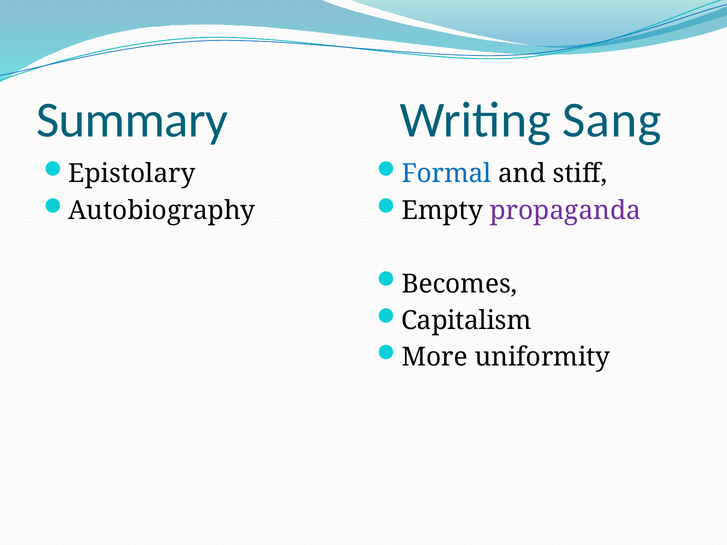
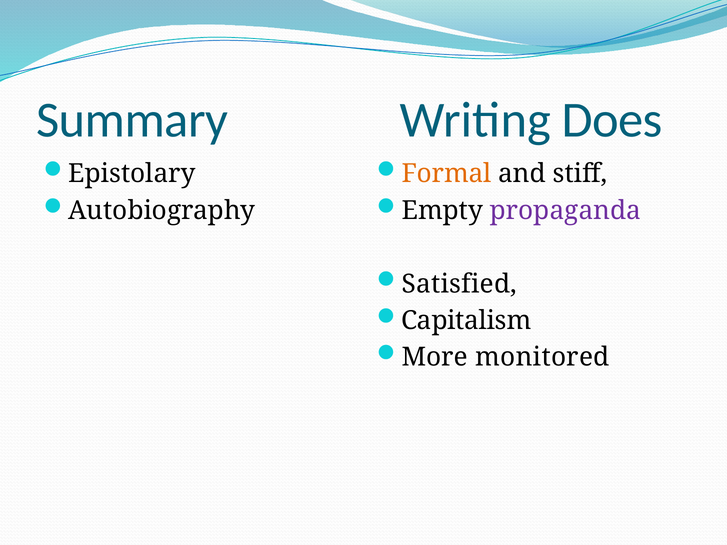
Sang: Sang -> Does
Formal colour: blue -> orange
Becomes: Becomes -> Satisfied
uniformity: uniformity -> monitored
